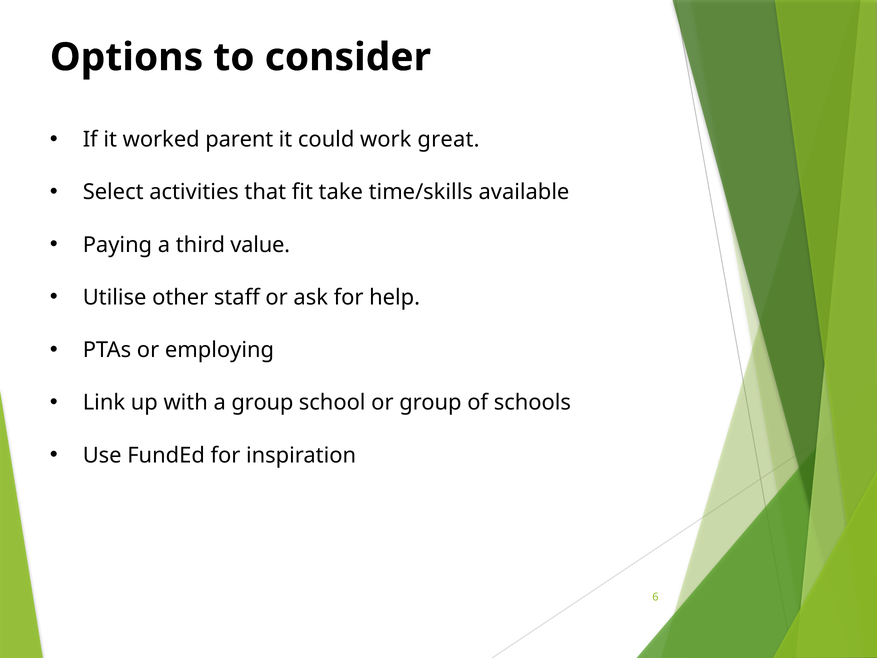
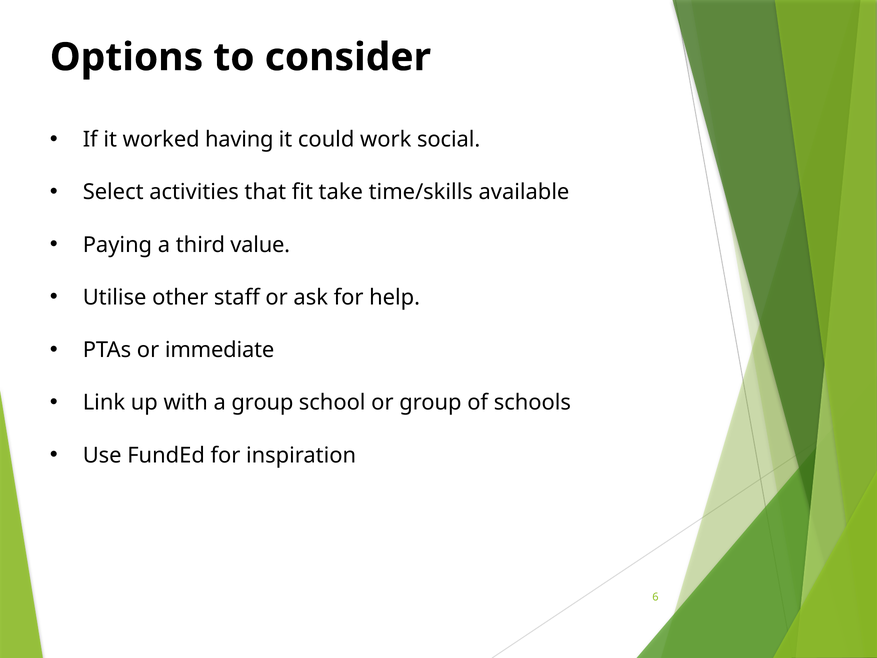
parent: parent -> having
great: great -> social
employing: employing -> immediate
